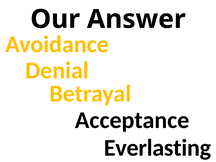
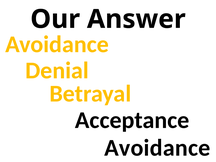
Everlasting at (158, 148): Everlasting -> Avoidance
